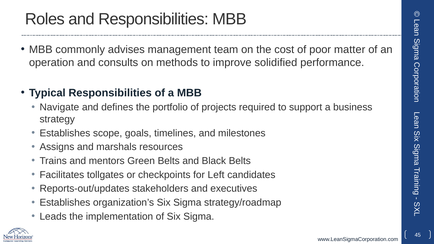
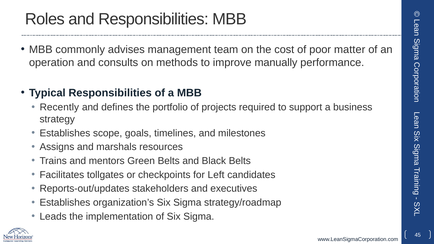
solidified: solidified -> manually
Navigate: Navigate -> Recently
